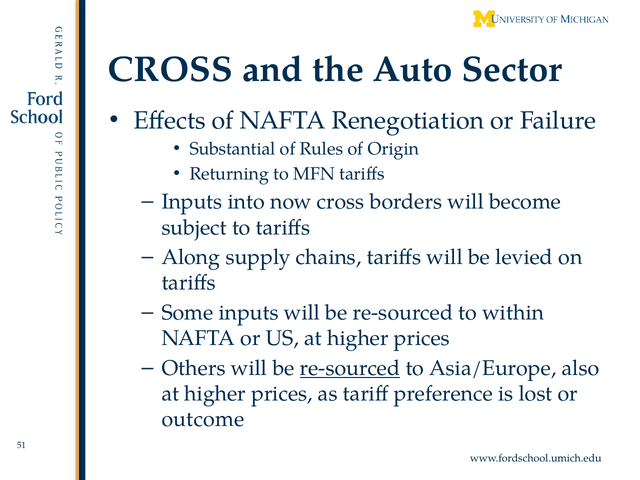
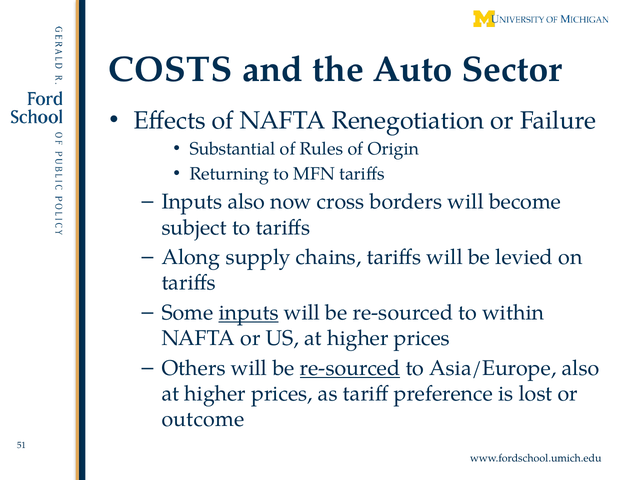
CROSS at (170, 70): CROSS -> COSTS
Inputs into: into -> also
inputs at (249, 313) underline: none -> present
